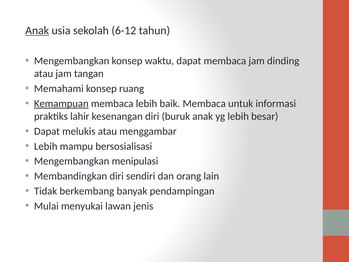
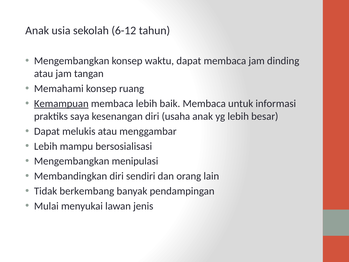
Anak at (37, 30) underline: present -> none
lahir: lahir -> saya
buruk: buruk -> usaha
